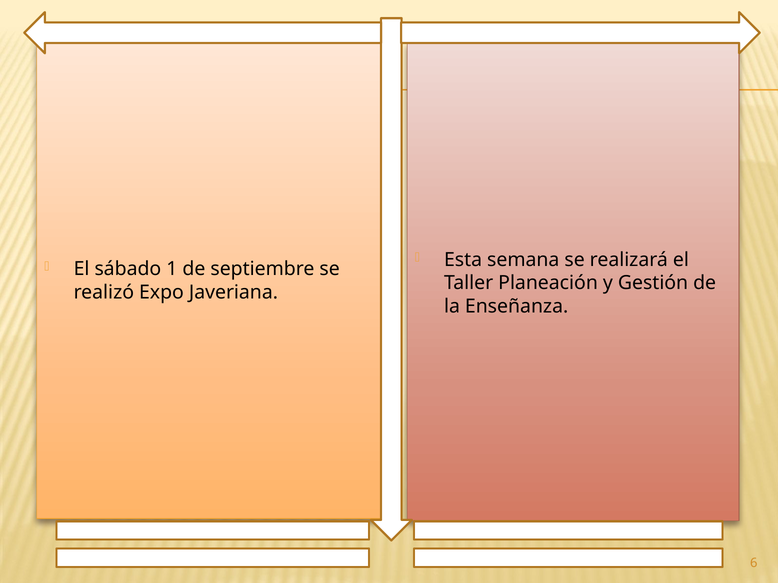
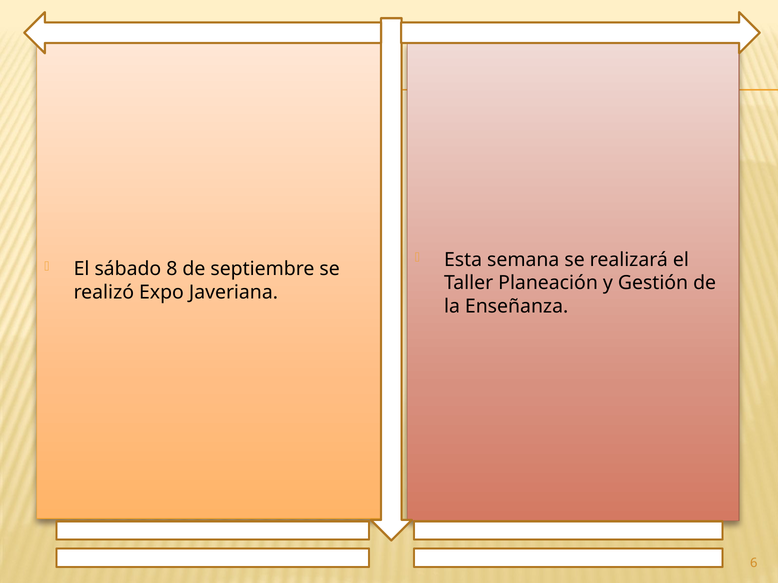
1: 1 -> 8
